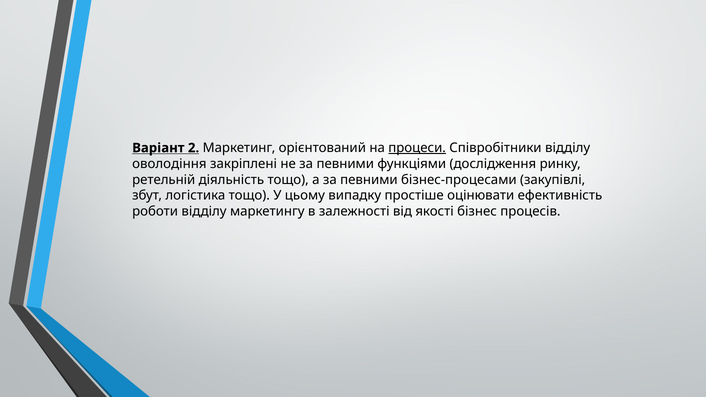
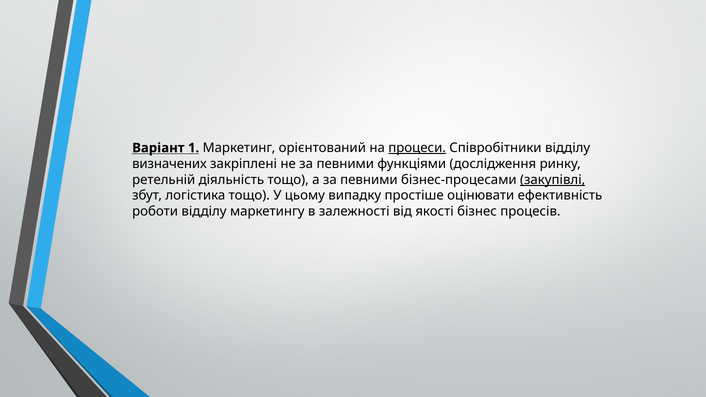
2: 2 -> 1
оволодіння: оволодіння -> визначених
закупівлі underline: none -> present
